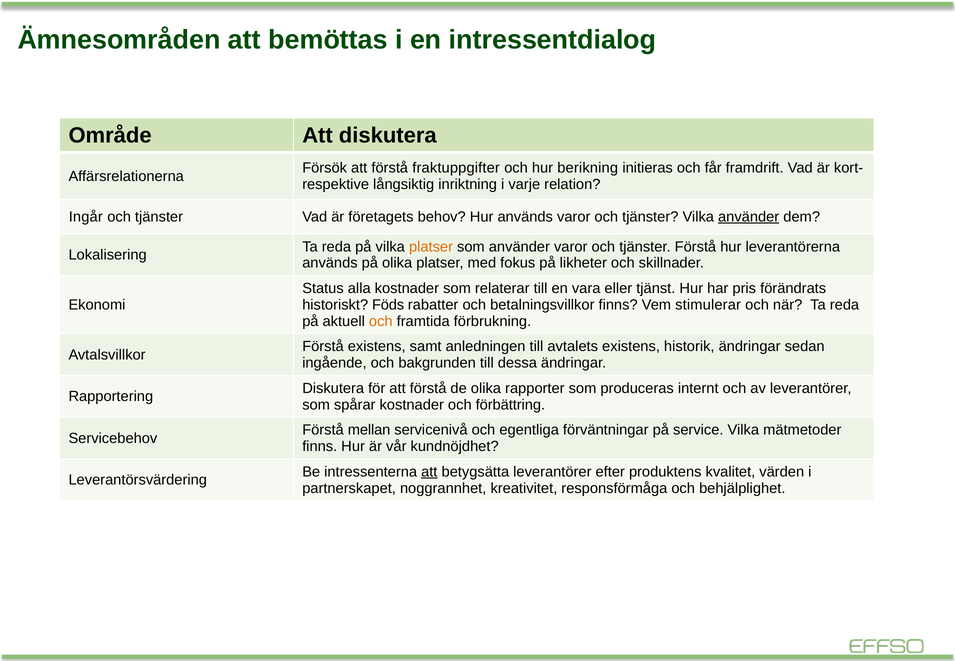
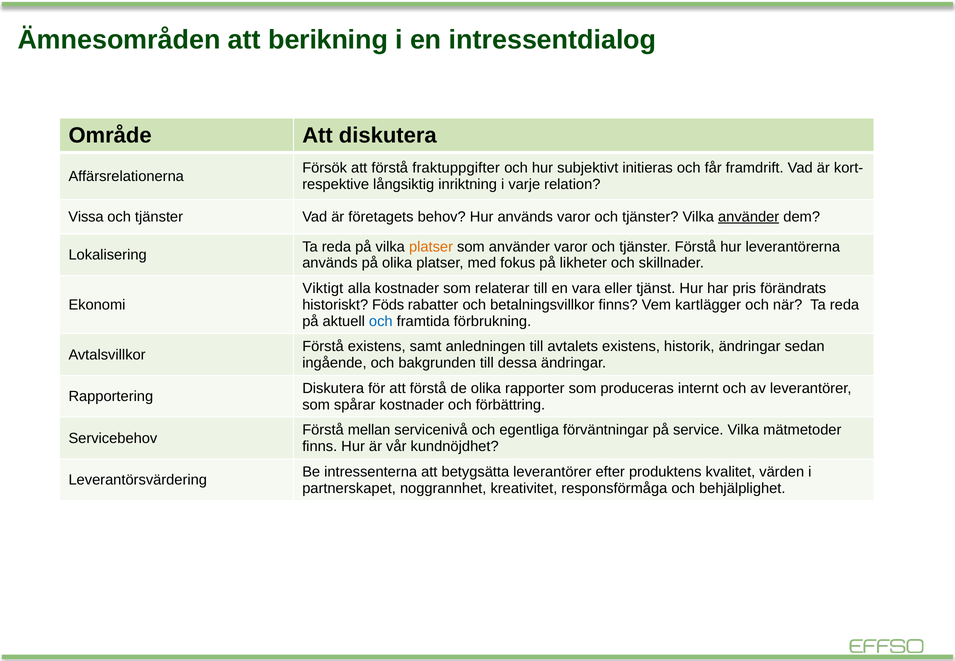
bemöttas: bemöttas -> berikning
berikning: berikning -> subjektivt
Ingår: Ingår -> Vissa
Status: Status -> Viktigt
stimulerar: stimulerar -> kartlägger
och at (381, 321) colour: orange -> blue
att at (429, 472) underline: present -> none
